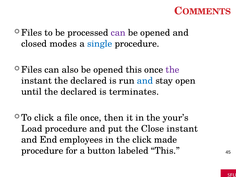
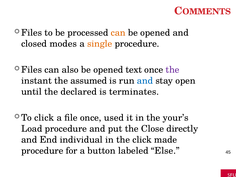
can at (118, 33) colour: purple -> orange
single colour: blue -> orange
opened this: this -> text
instant the declared: declared -> assumed
then: then -> used
Close instant: instant -> directly
employees: employees -> individual
labeled This: This -> Else
